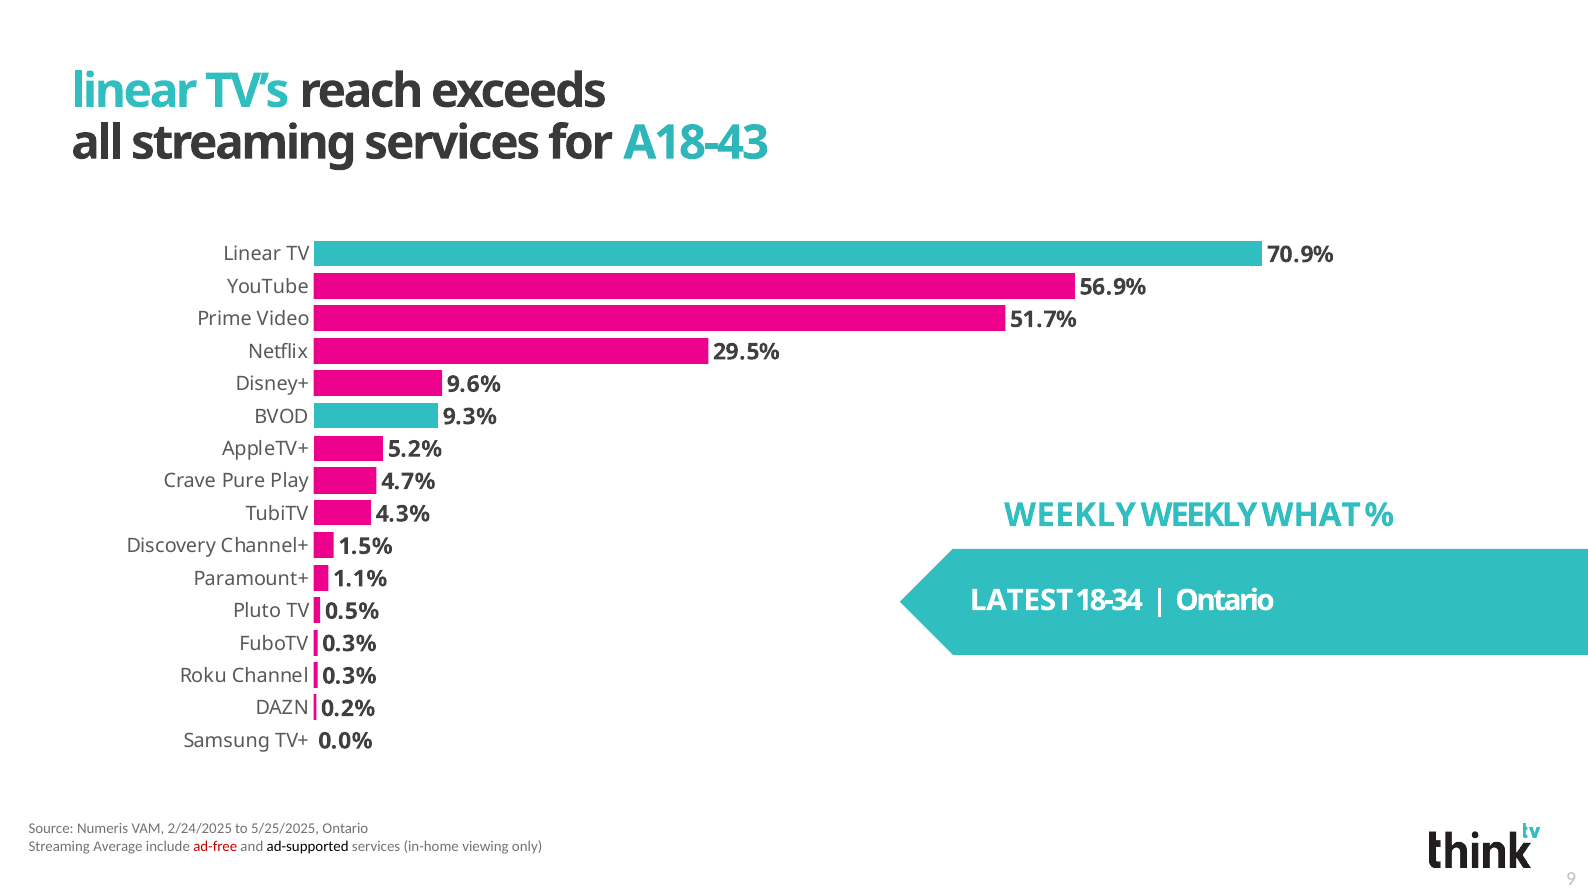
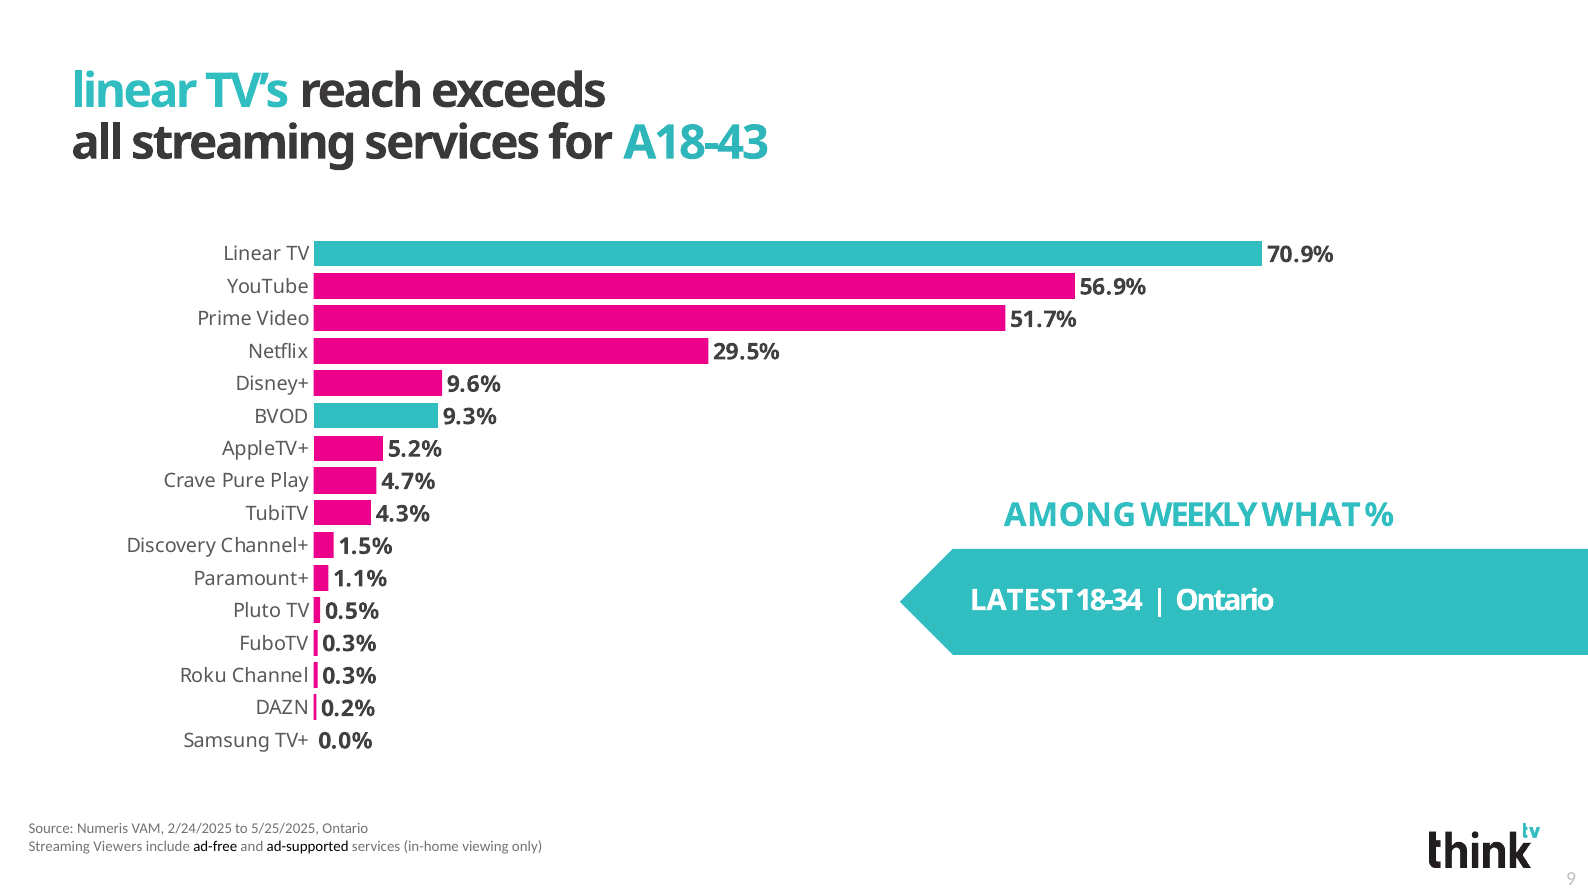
WEEKLY at (1070, 515): WEEKLY -> AMONG
Average: Average -> Viewers
ad-free colour: red -> black
